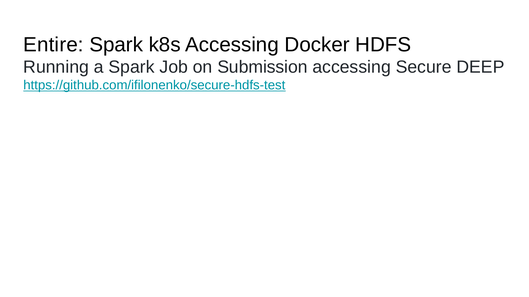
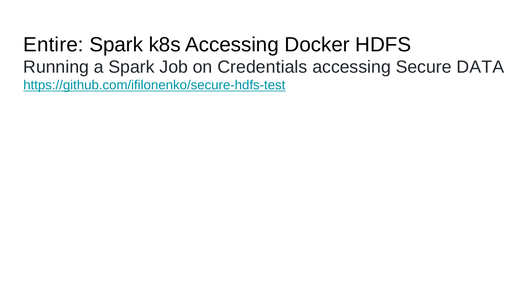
Submission: Submission -> Credentials
DEEP: DEEP -> DATA
